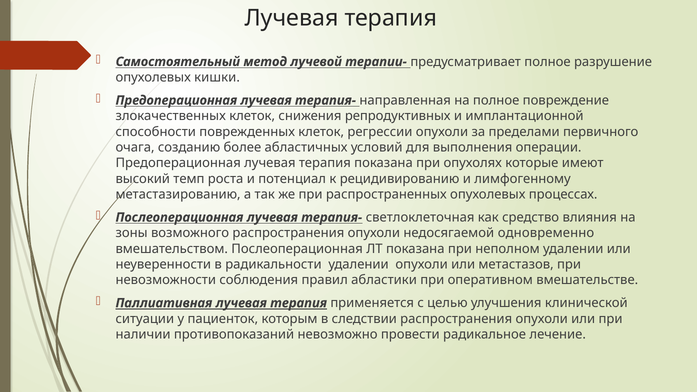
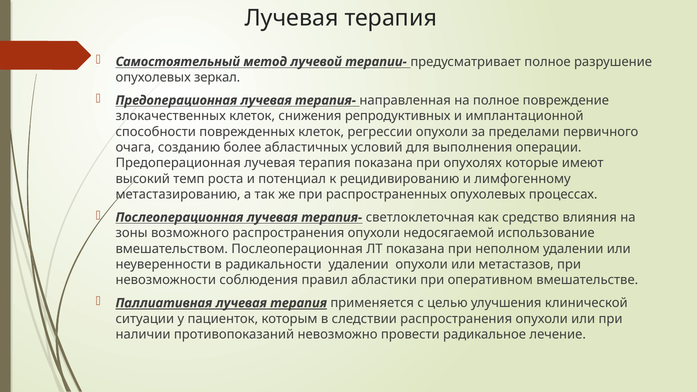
кишки: кишки -> зеркал
одновременно: одновременно -> использование
